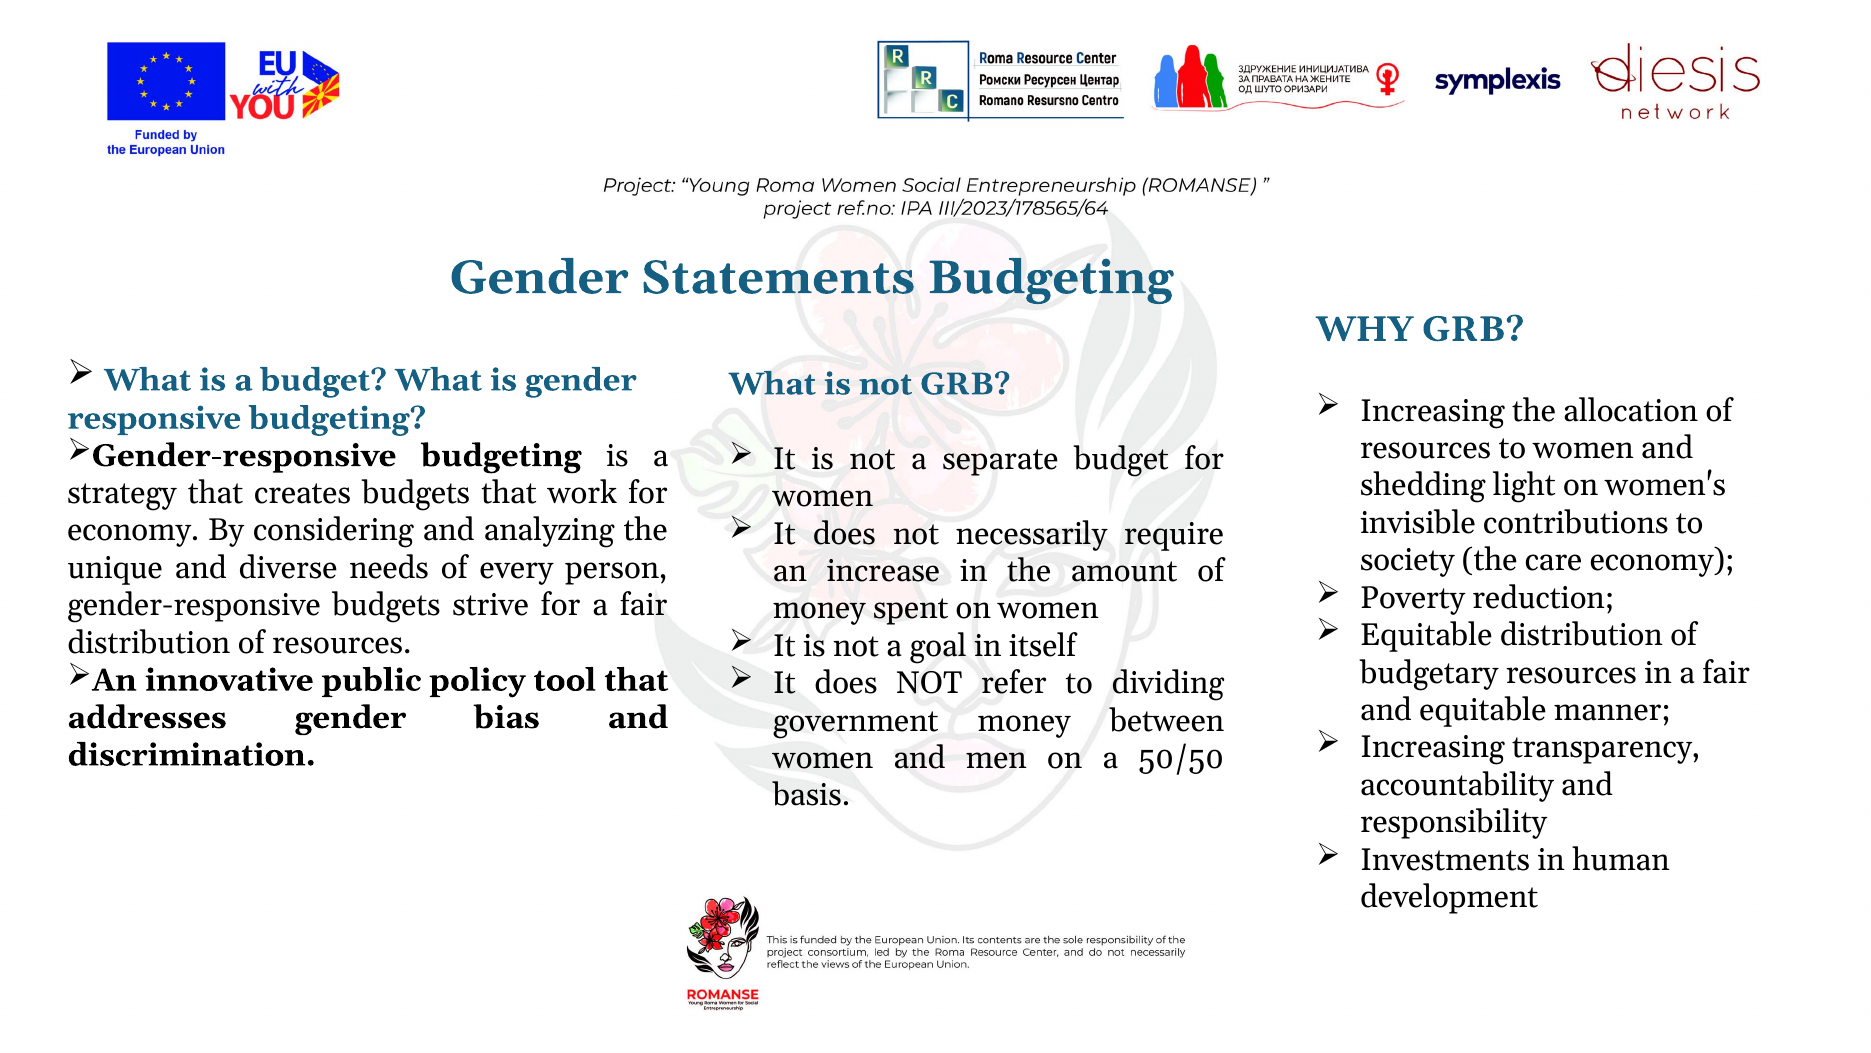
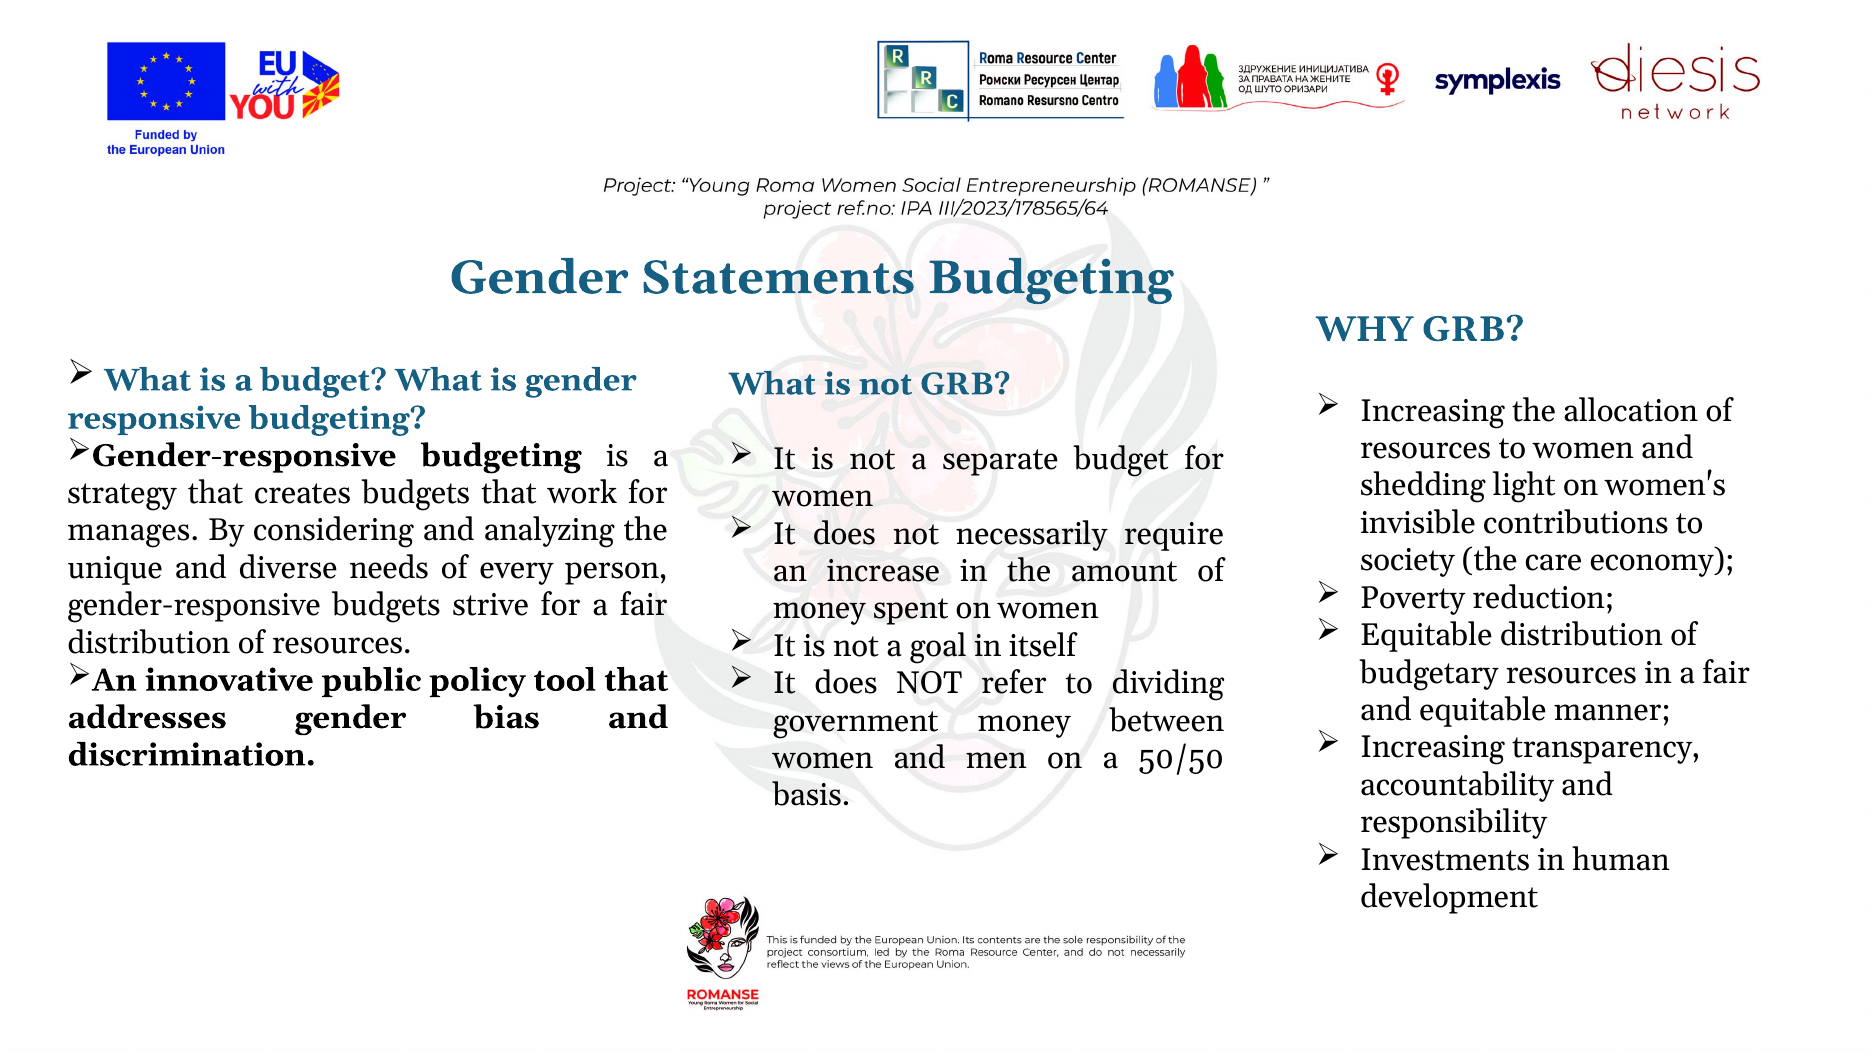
economy at (133, 530): economy -> manages
